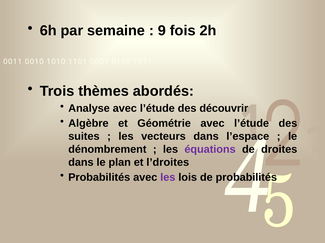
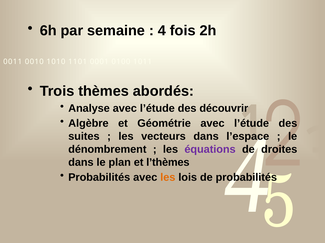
9 at (162, 31): 9 -> 4
l’droites: l’droites -> l’thèmes
les at (168, 178) colour: purple -> orange
